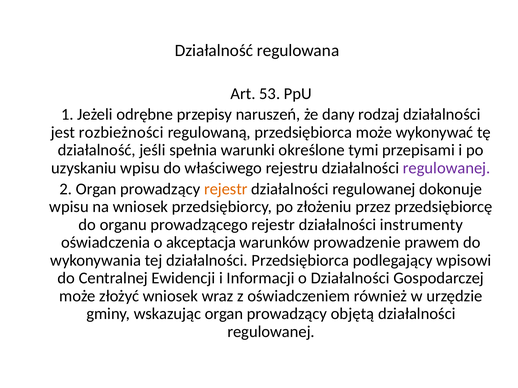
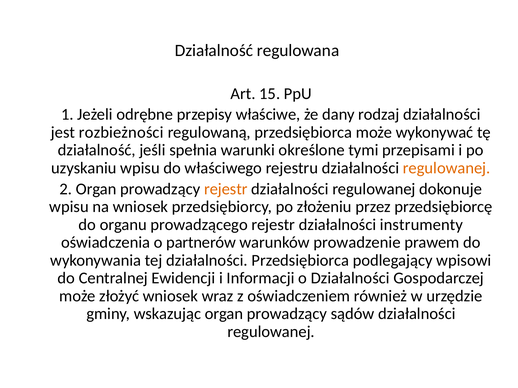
53: 53 -> 15
naruszeń: naruszeń -> właściwe
regulowanej at (447, 168) colour: purple -> orange
akceptacja: akceptacja -> partnerów
objętą: objętą -> sądów
